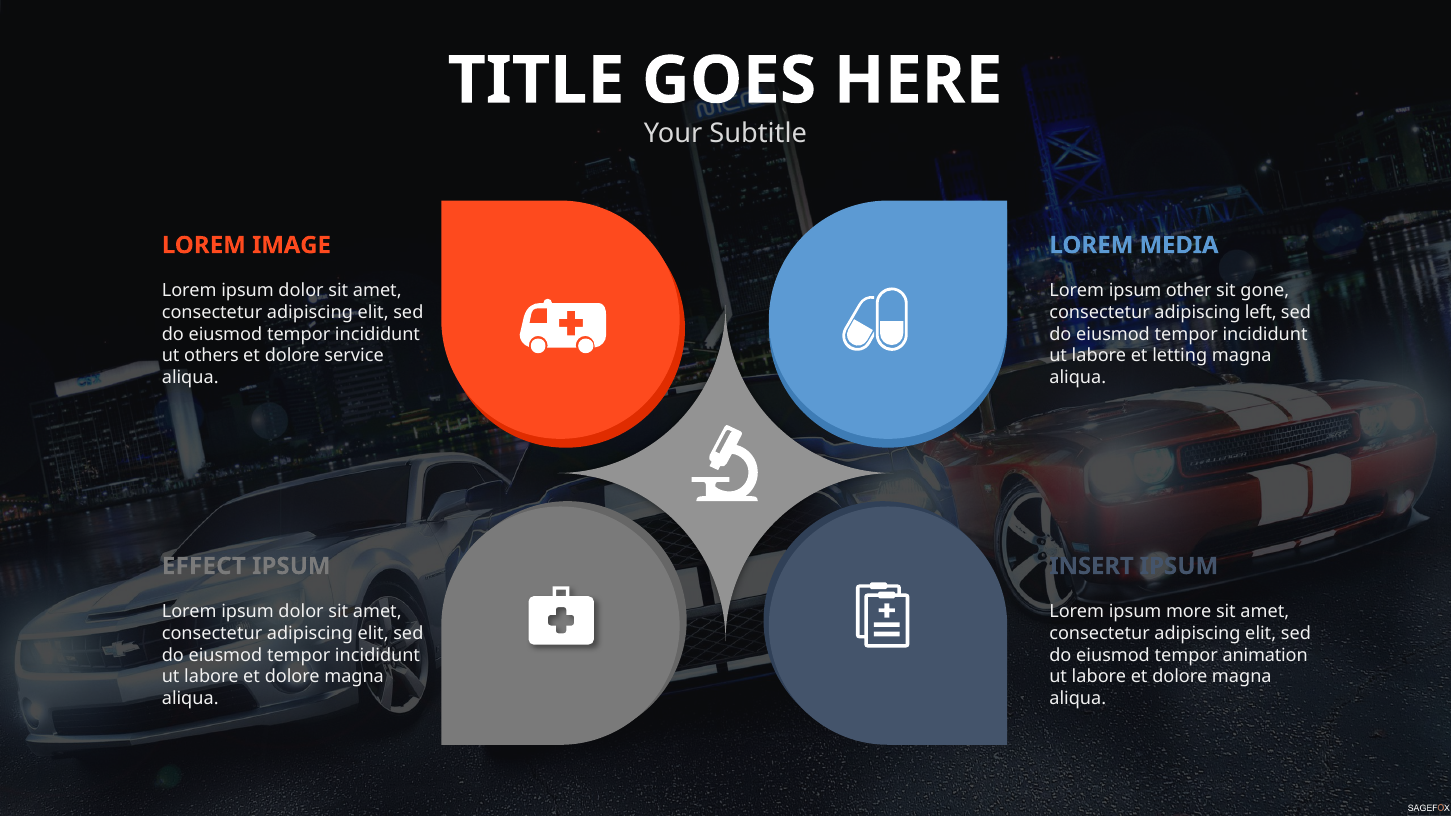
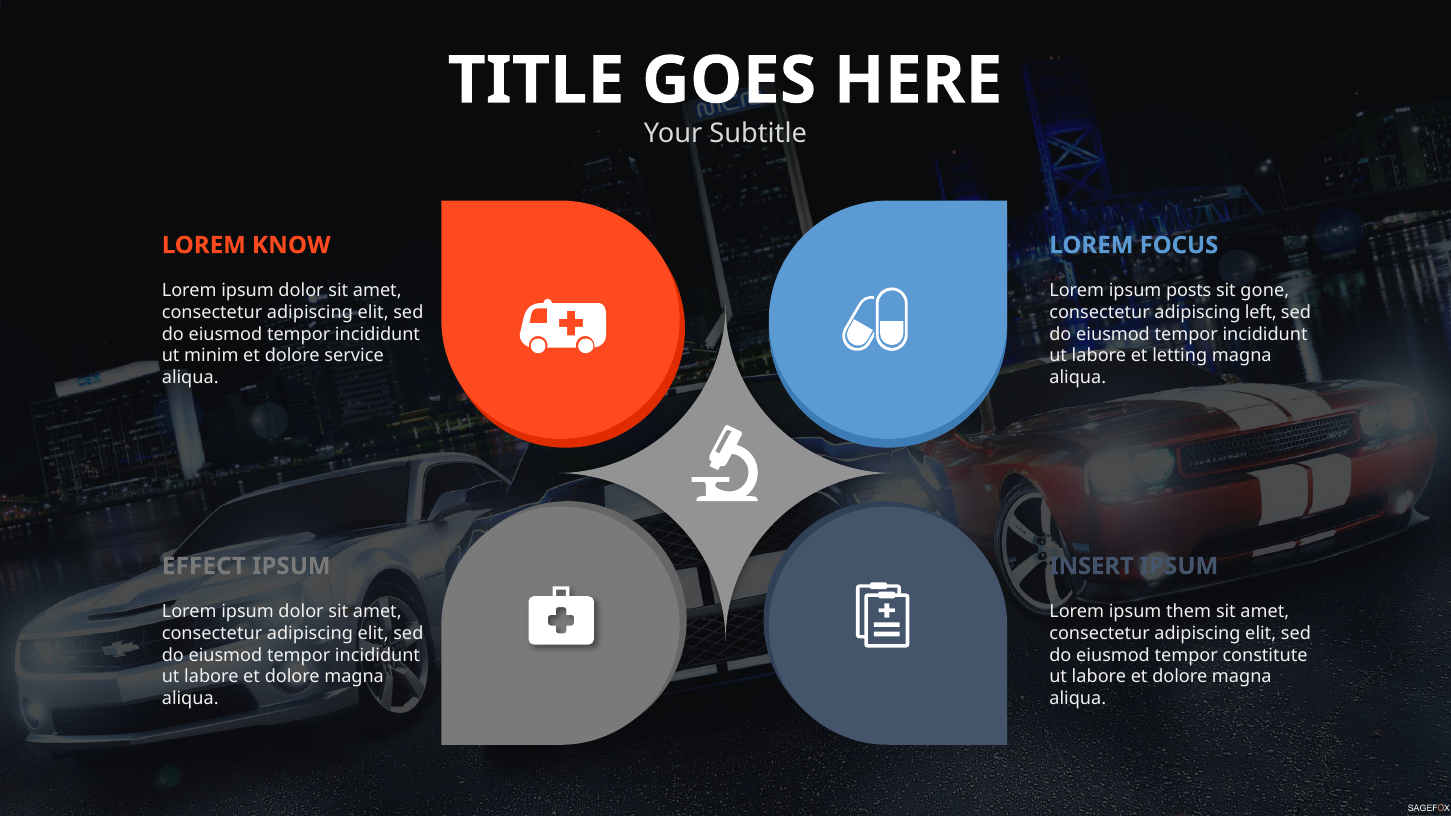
IMAGE: IMAGE -> KNOW
MEDIA: MEDIA -> FOCUS
other: other -> posts
others: others -> minim
more: more -> them
animation: animation -> constitute
